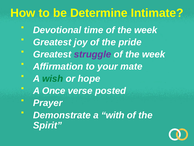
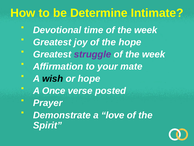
the pride: pride -> hope
wish colour: green -> black
with: with -> love
